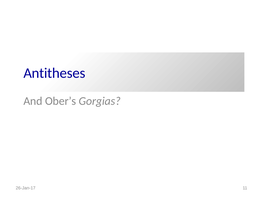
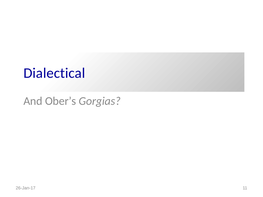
Antitheses: Antitheses -> Dialectical
